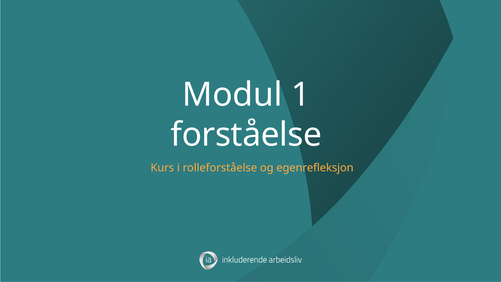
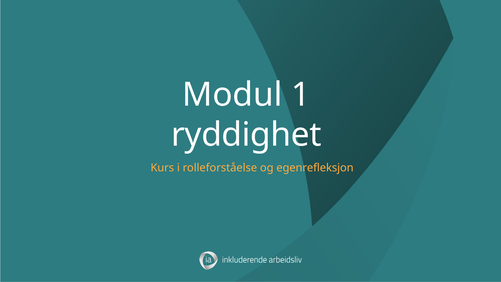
forståelse: forståelse -> ryddighet
